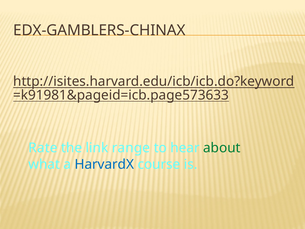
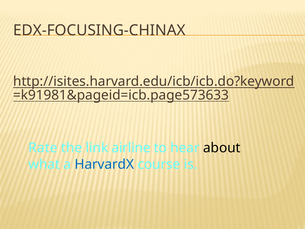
EDX-GAMBLERS-CHINAX: EDX-GAMBLERS-CHINAX -> EDX-FOCUSING-CHINAX
range: range -> airline
about colour: green -> black
